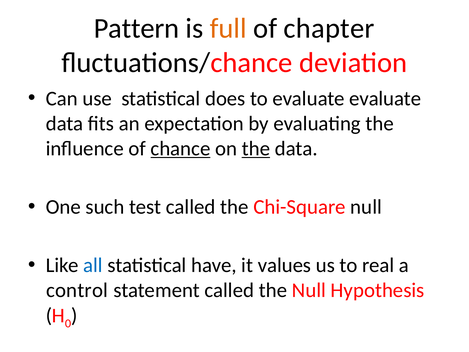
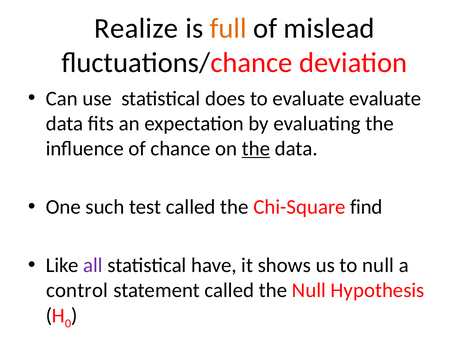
Pattern: Pattern -> Realize
chapter: chapter -> mislead
chance underline: present -> none
Chi-Square null: null -> find
all colour: blue -> purple
values: values -> shows
to real: real -> null
